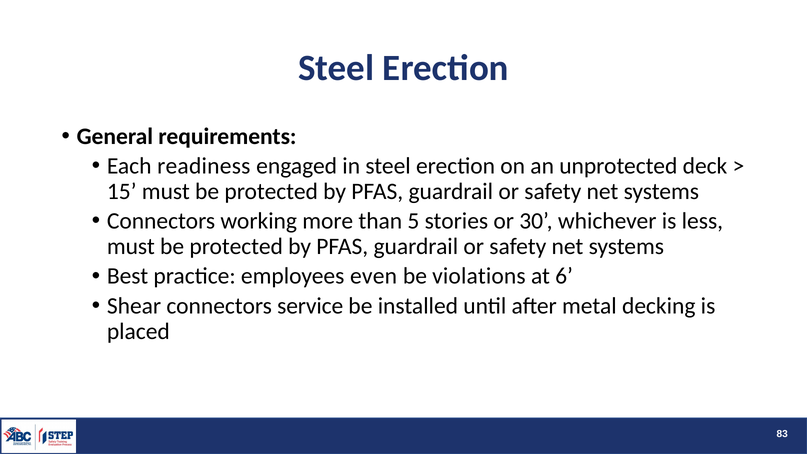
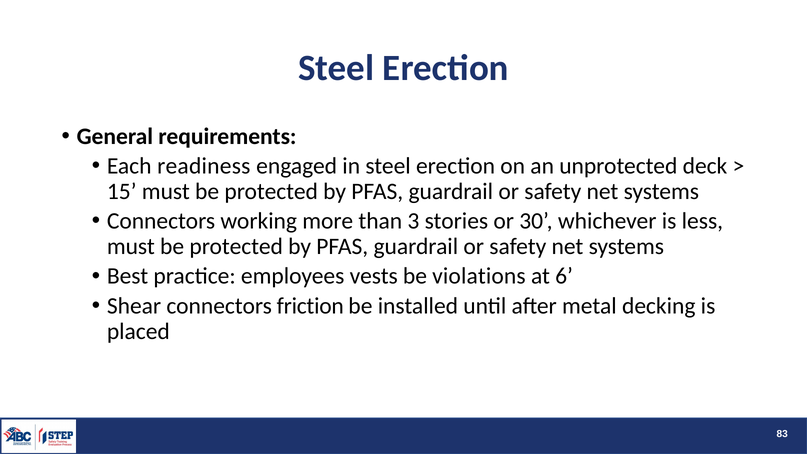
5: 5 -> 3
even: even -> vests
service: service -> friction
